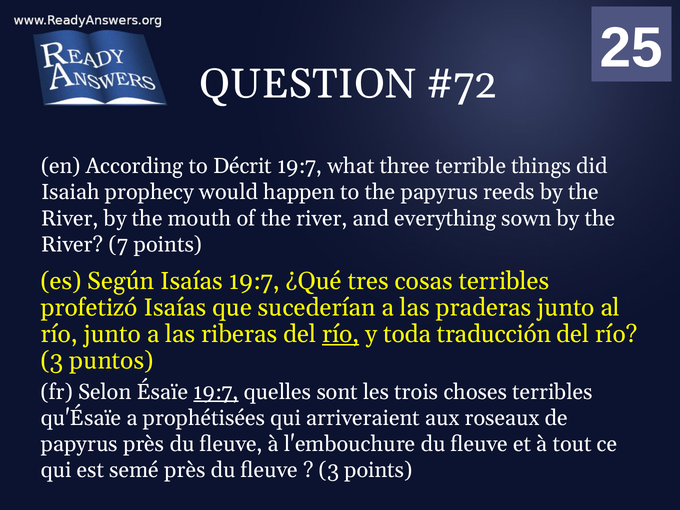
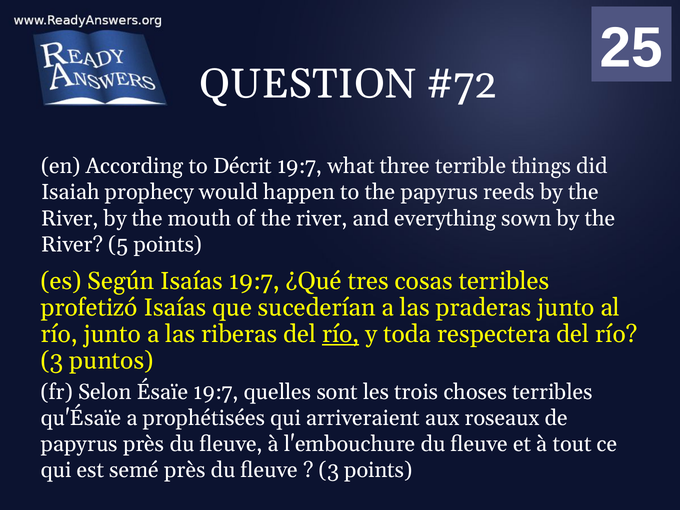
7: 7 -> 5
traducción: traducción -> respectera
19:7 at (216, 392) underline: present -> none
